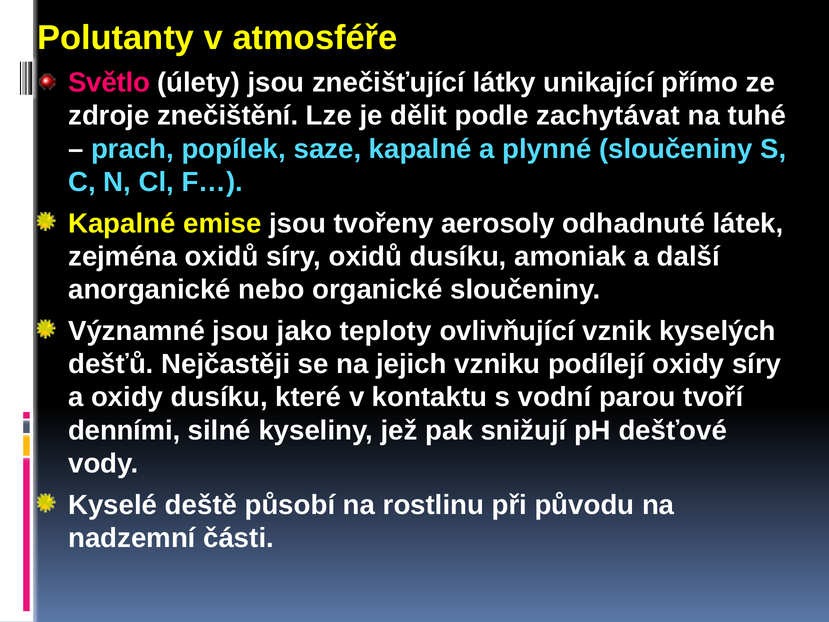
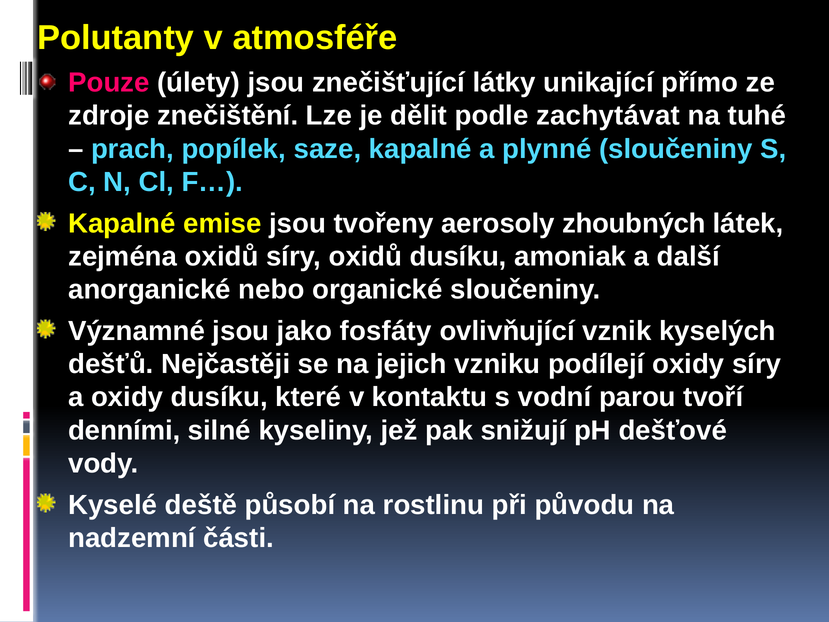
Světlo: Světlo -> Pouze
odhadnuté: odhadnuté -> zhoubných
teploty: teploty -> fosfáty
